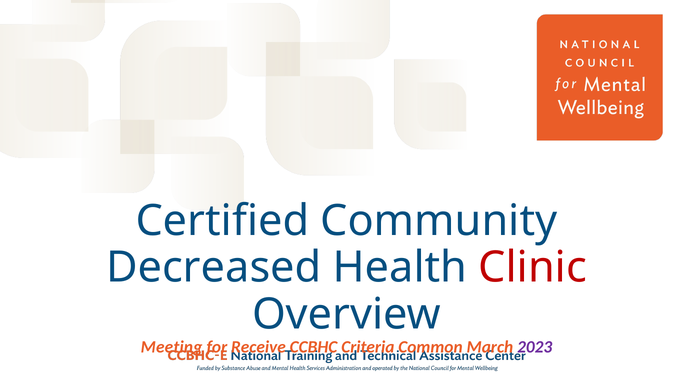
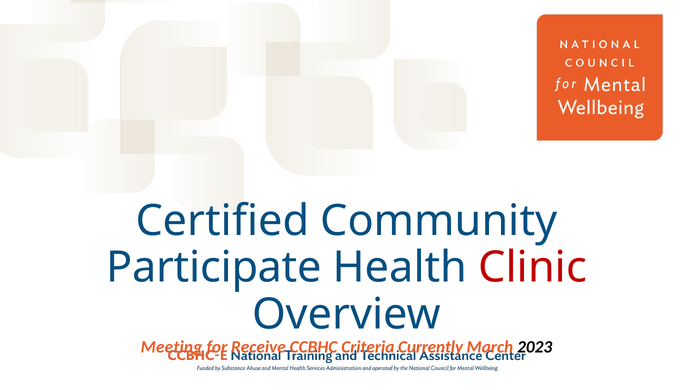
Decreased: Decreased -> Participate
Common: Common -> Currently
2023 colour: purple -> black
